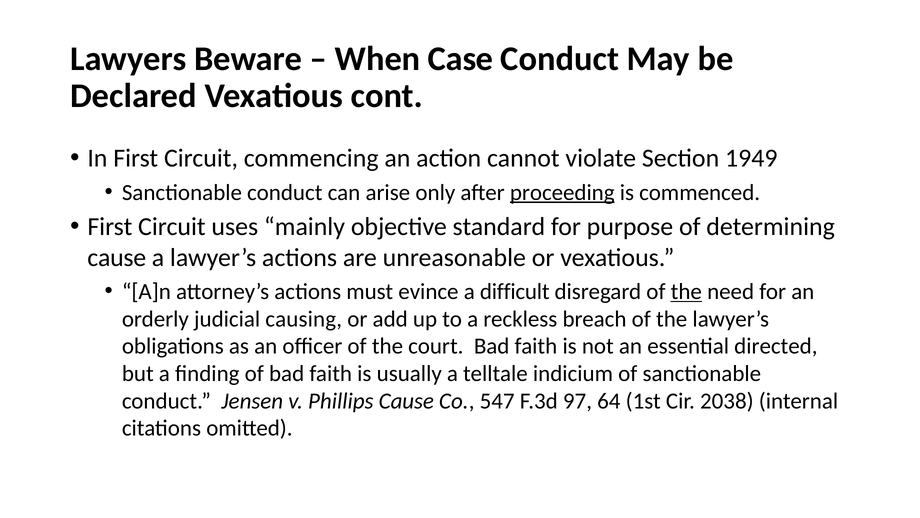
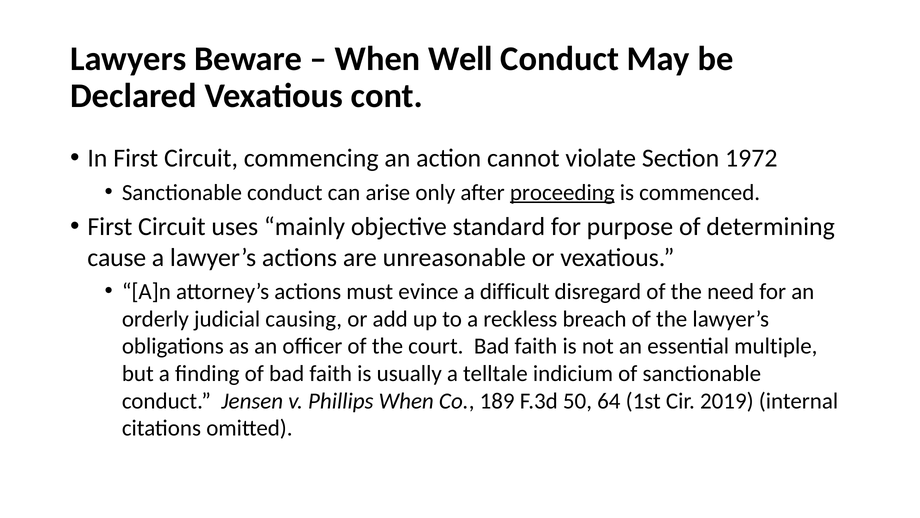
Case: Case -> Well
1949: 1949 -> 1972
the at (686, 291) underline: present -> none
directed: directed -> multiple
Phillips Cause: Cause -> When
547: 547 -> 189
97: 97 -> 50
2038: 2038 -> 2019
